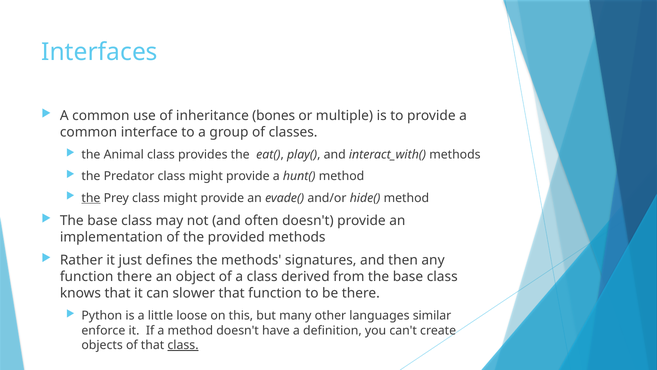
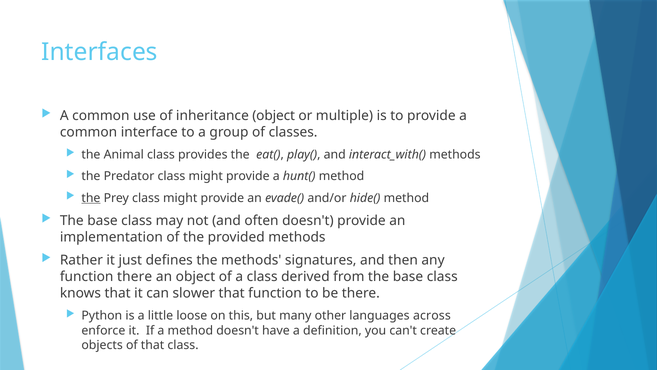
inheritance bones: bones -> object
similar: similar -> across
class at (183, 345) underline: present -> none
